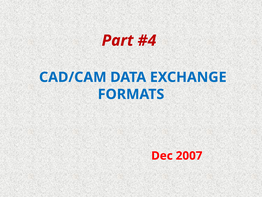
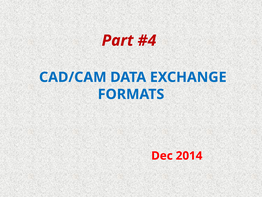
2007: 2007 -> 2014
